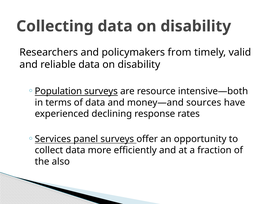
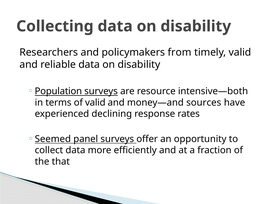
of data: data -> valid
Services: Services -> Seemed
also: also -> that
